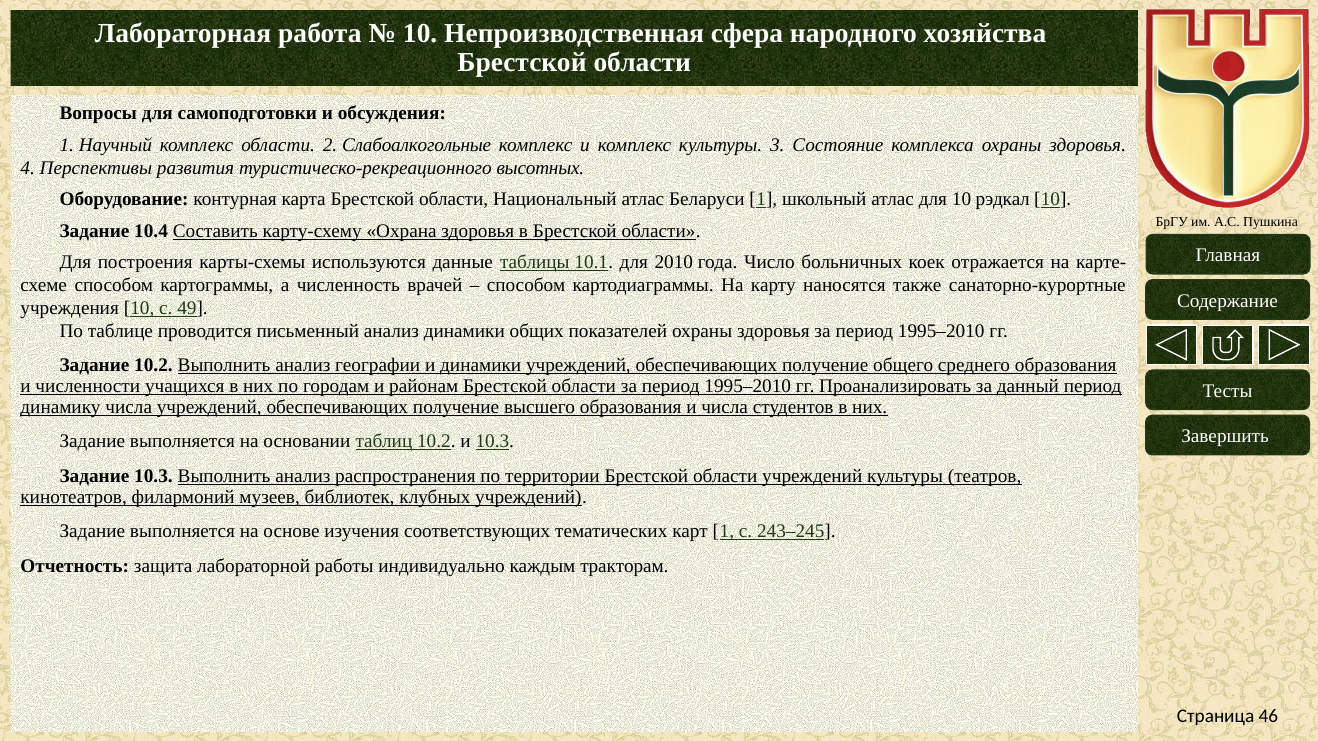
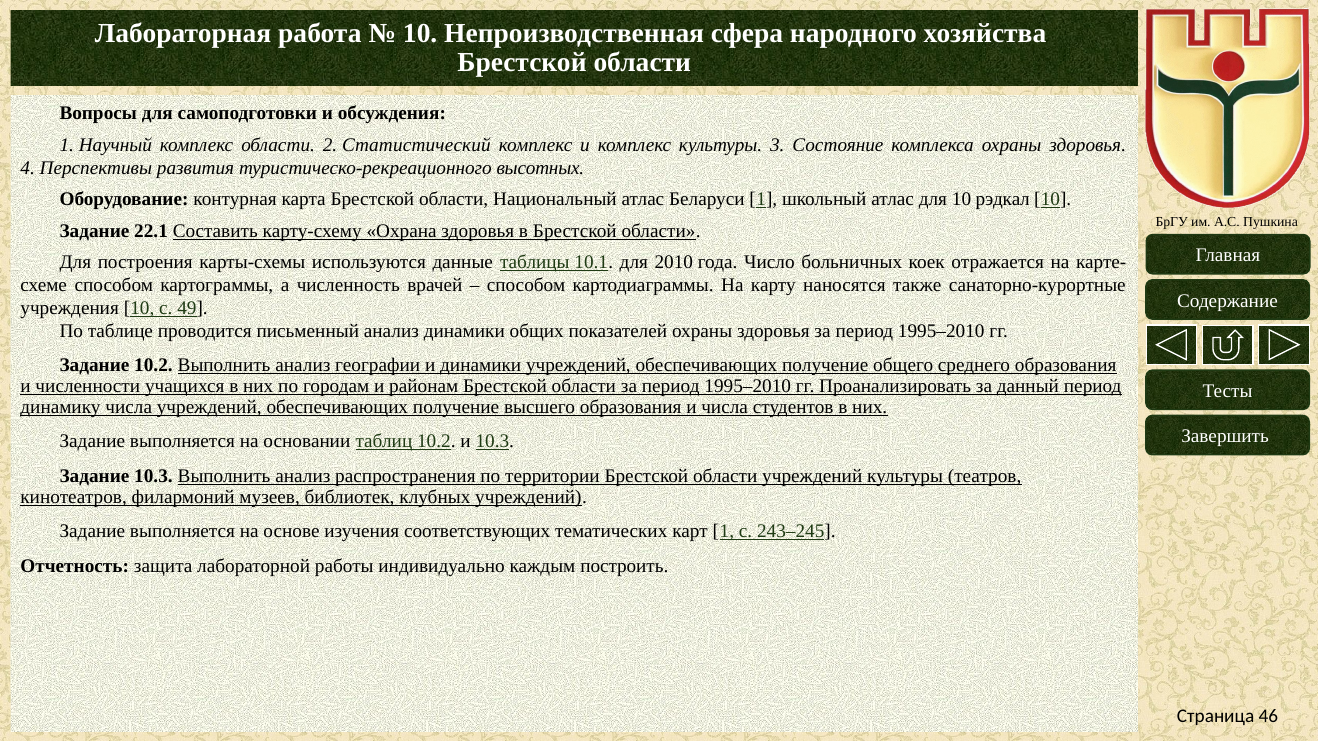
Слабоалкогольные: Слабоалкогольные -> Статистический
10.4: 10.4 -> 22.1
тракторам: тракторам -> построить
